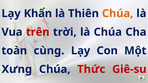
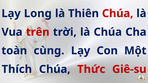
Khẩn: Khẩn -> Long
Chúa at (118, 14) colour: orange -> red
Xưng: Xưng -> Thích
